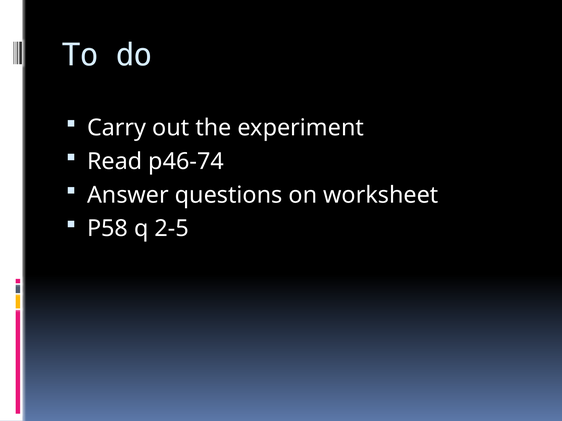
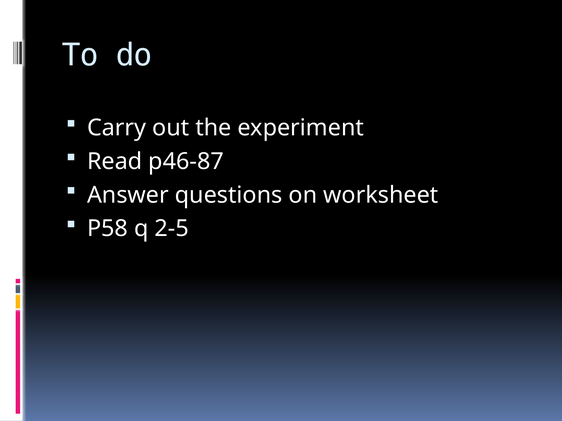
p46-74: p46-74 -> p46-87
